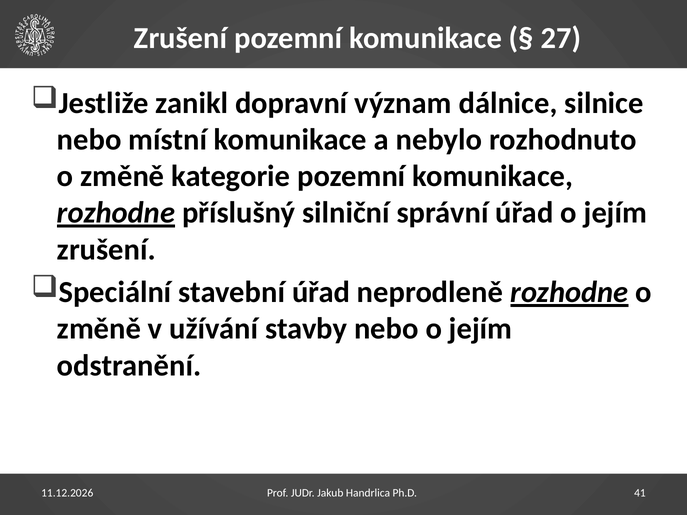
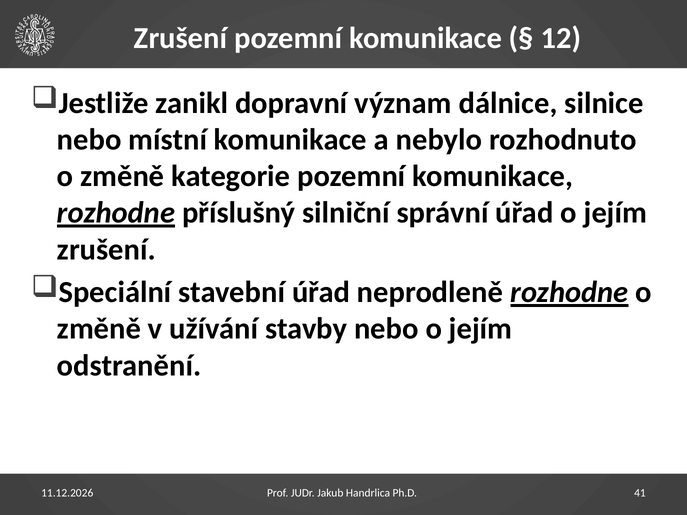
27: 27 -> 12
